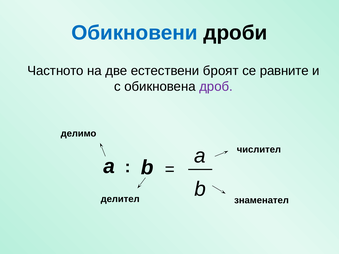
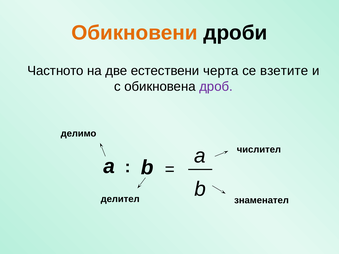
Обикновени colour: blue -> orange
броят: броят -> черта
равните: равните -> взетите
